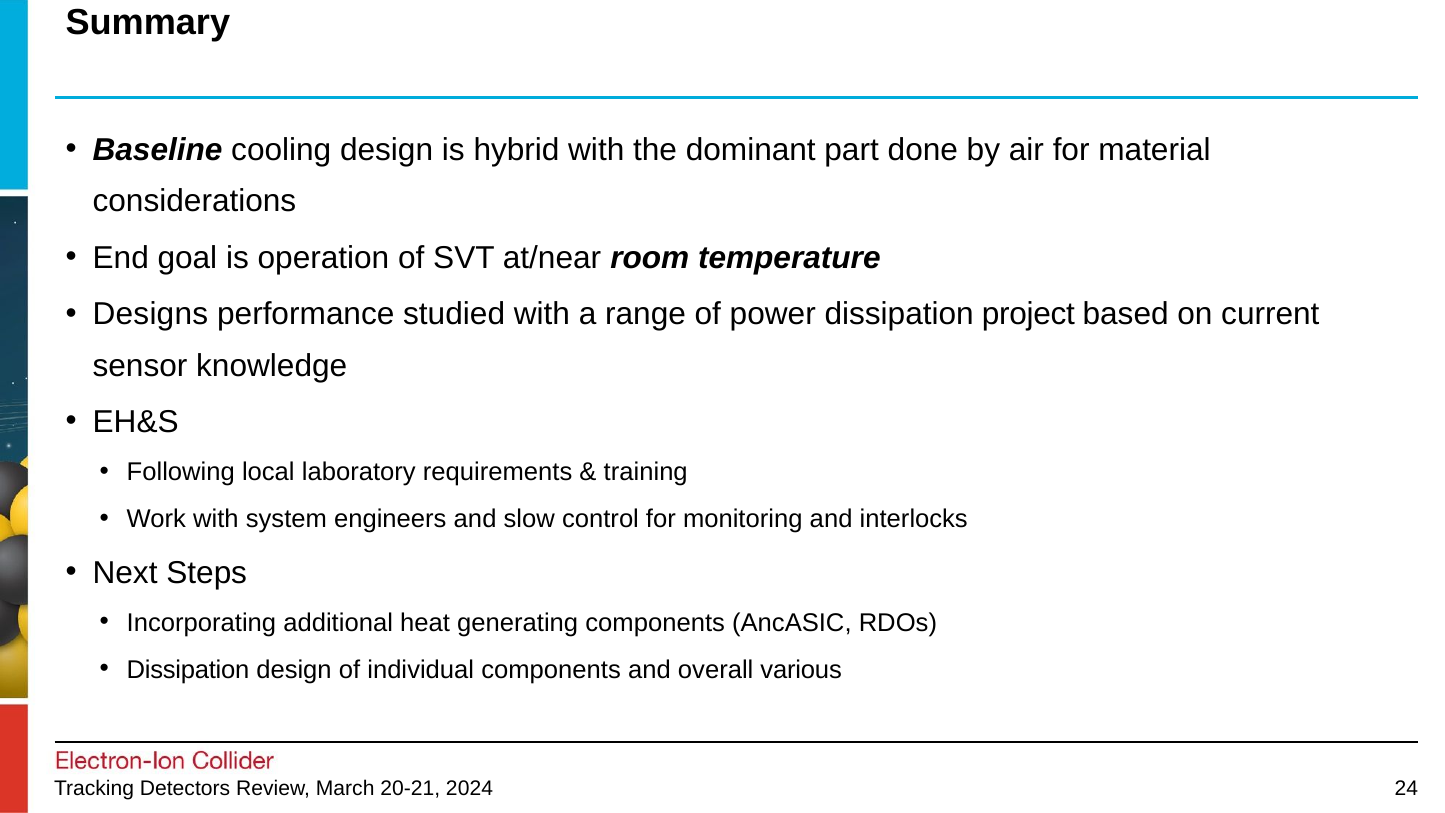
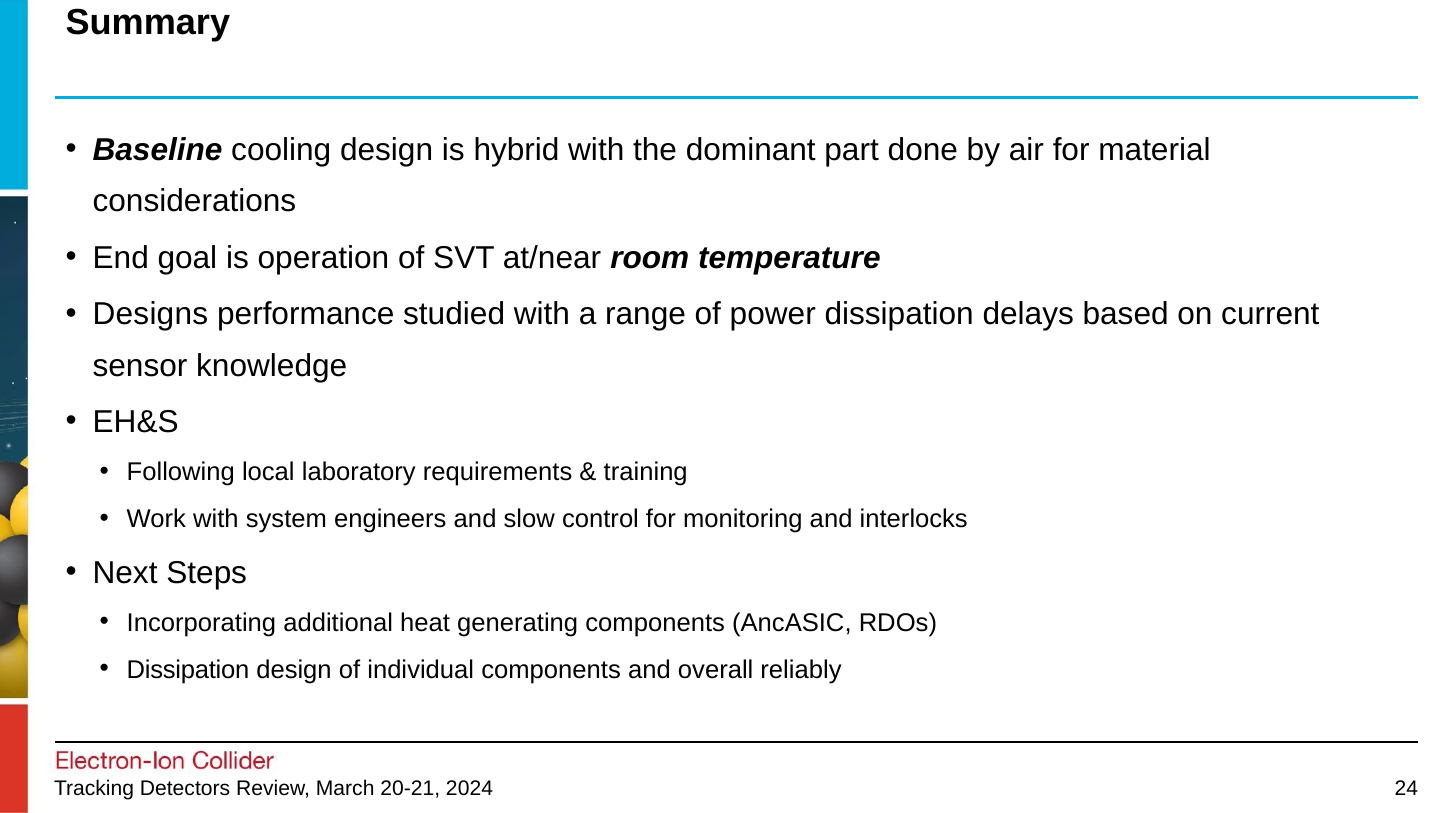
project: project -> delays
various: various -> reliably
